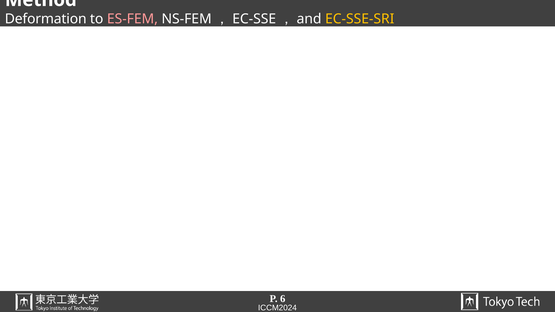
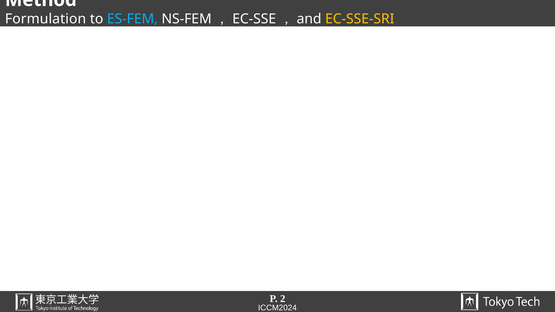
Deformation: Deformation -> Formulation
ES-FEM colour: pink -> light blue
6: 6 -> 2
